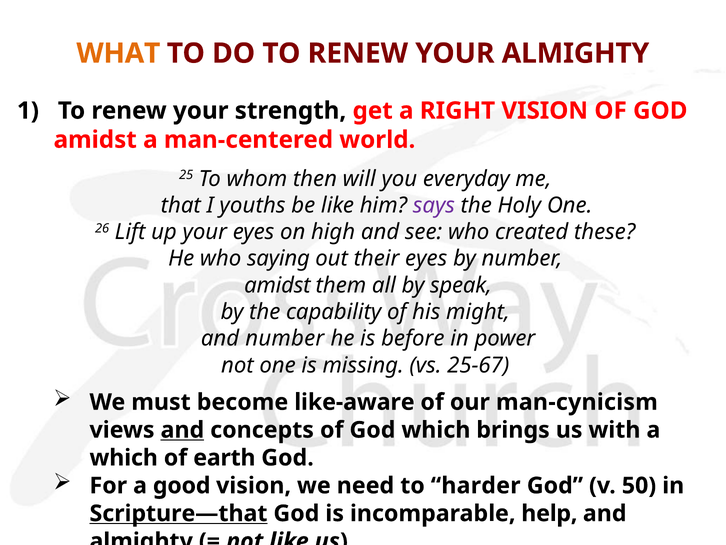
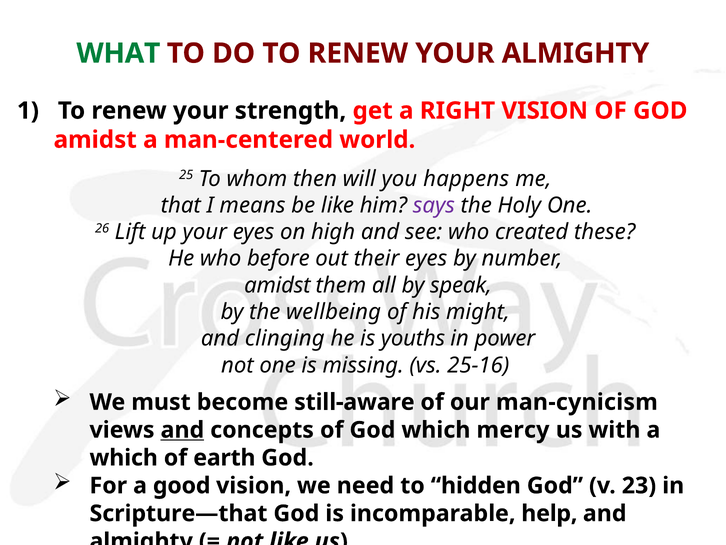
WHAT colour: orange -> green
everyday: everyday -> happens
youths: youths -> means
saying: saying -> before
capability: capability -> wellbeing
and number: number -> clinging
before: before -> youths
25-67: 25-67 -> 25-16
like-aware: like-aware -> still-aware
brings: brings -> mercy
harder: harder -> hidden
50: 50 -> 23
Scripture—that underline: present -> none
